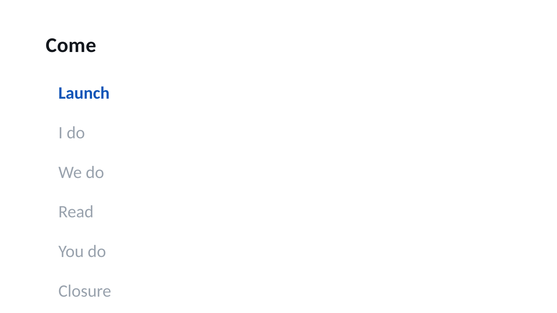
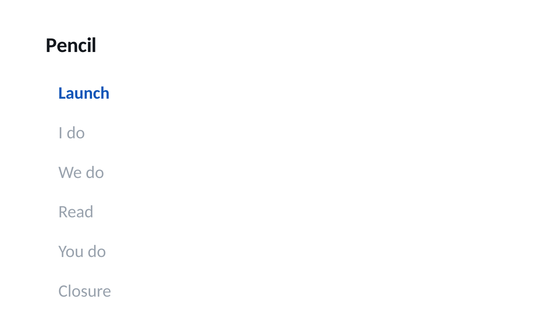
Come: Come -> Pencil
